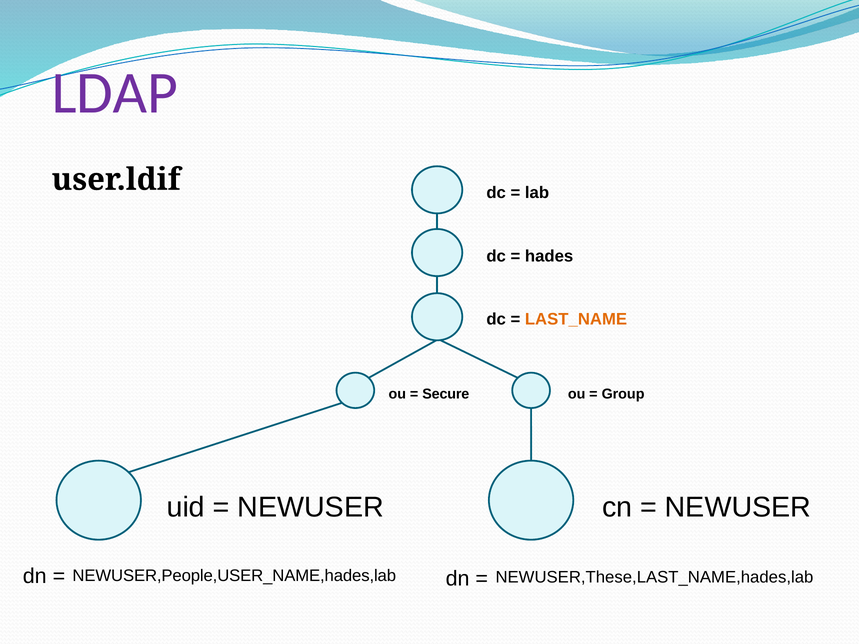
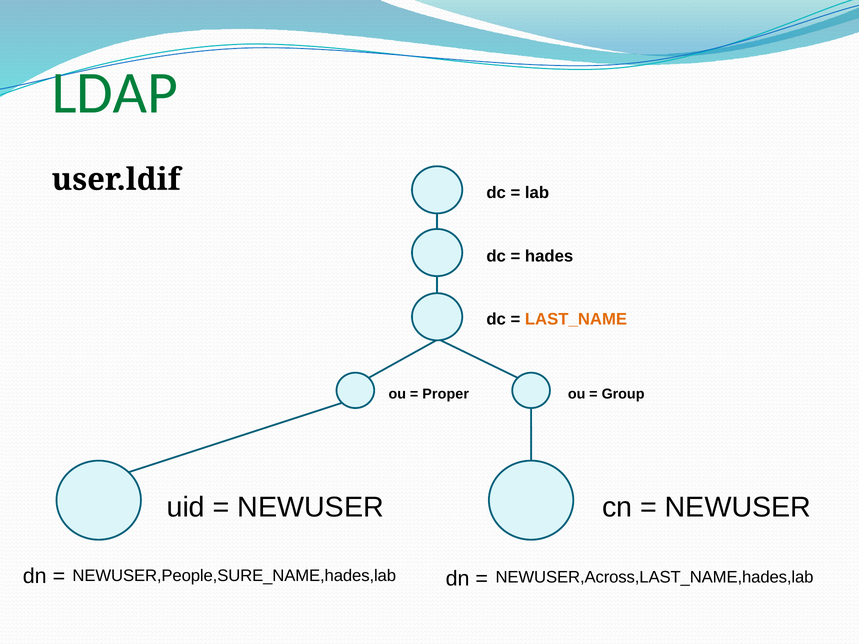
LDAP colour: purple -> green
Secure: Secure -> Proper
NEWUSER,People,USER_NAME,hades,lab: NEWUSER,People,USER_NAME,hades,lab -> NEWUSER,People,SURE_NAME,hades,lab
NEWUSER,These,LAST_NAME,hades,lab: NEWUSER,These,LAST_NAME,hades,lab -> NEWUSER,Across,LAST_NAME,hades,lab
